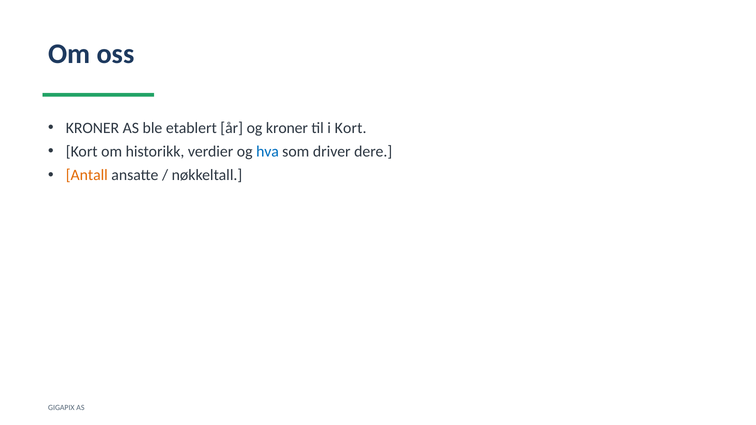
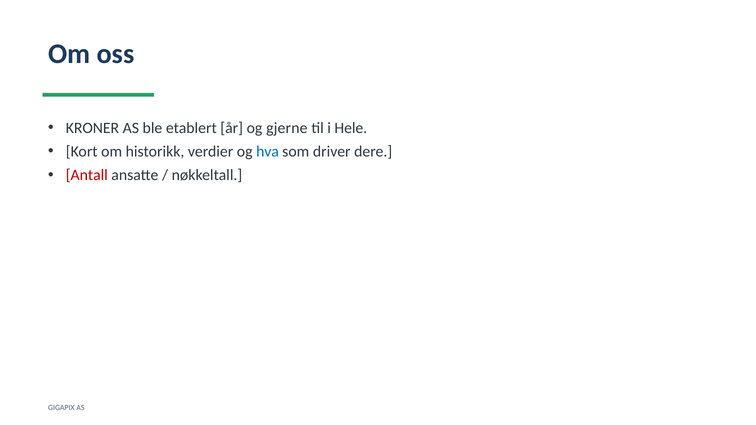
og kroner: kroner -> gjerne
i Kort: Kort -> Hele
Antall colour: orange -> red
